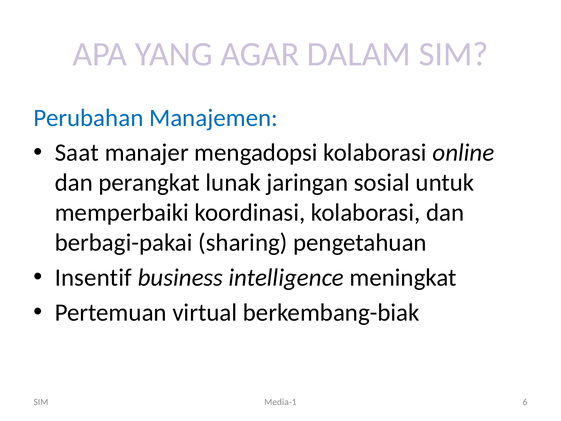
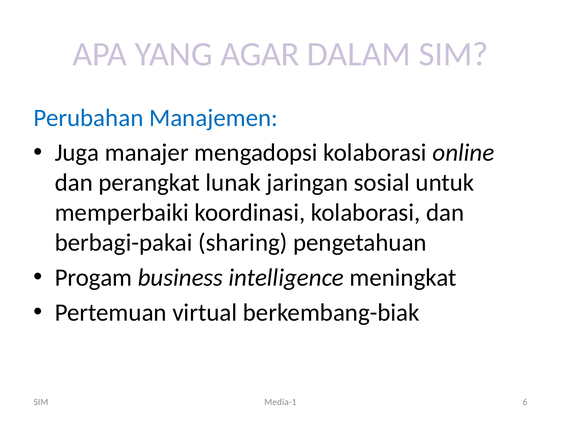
Saat: Saat -> Juga
Insentif: Insentif -> Progam
